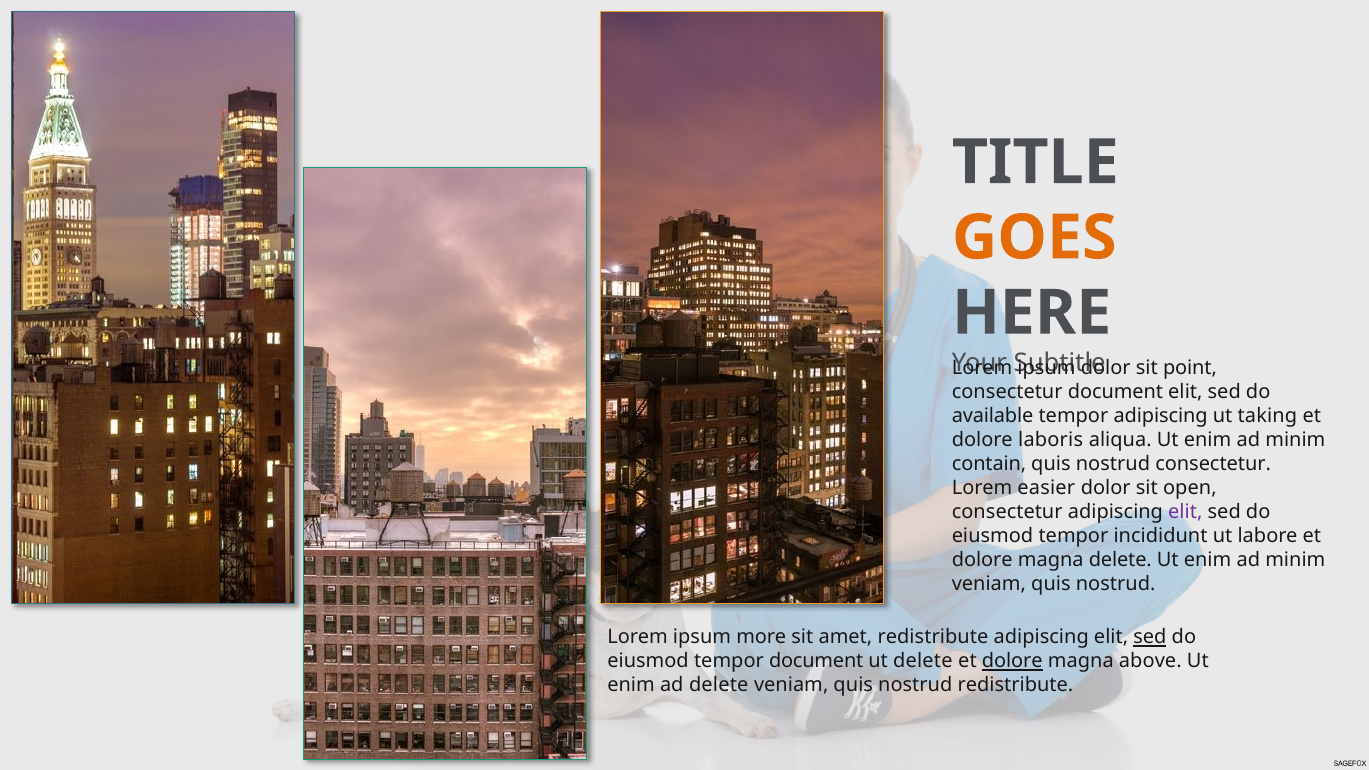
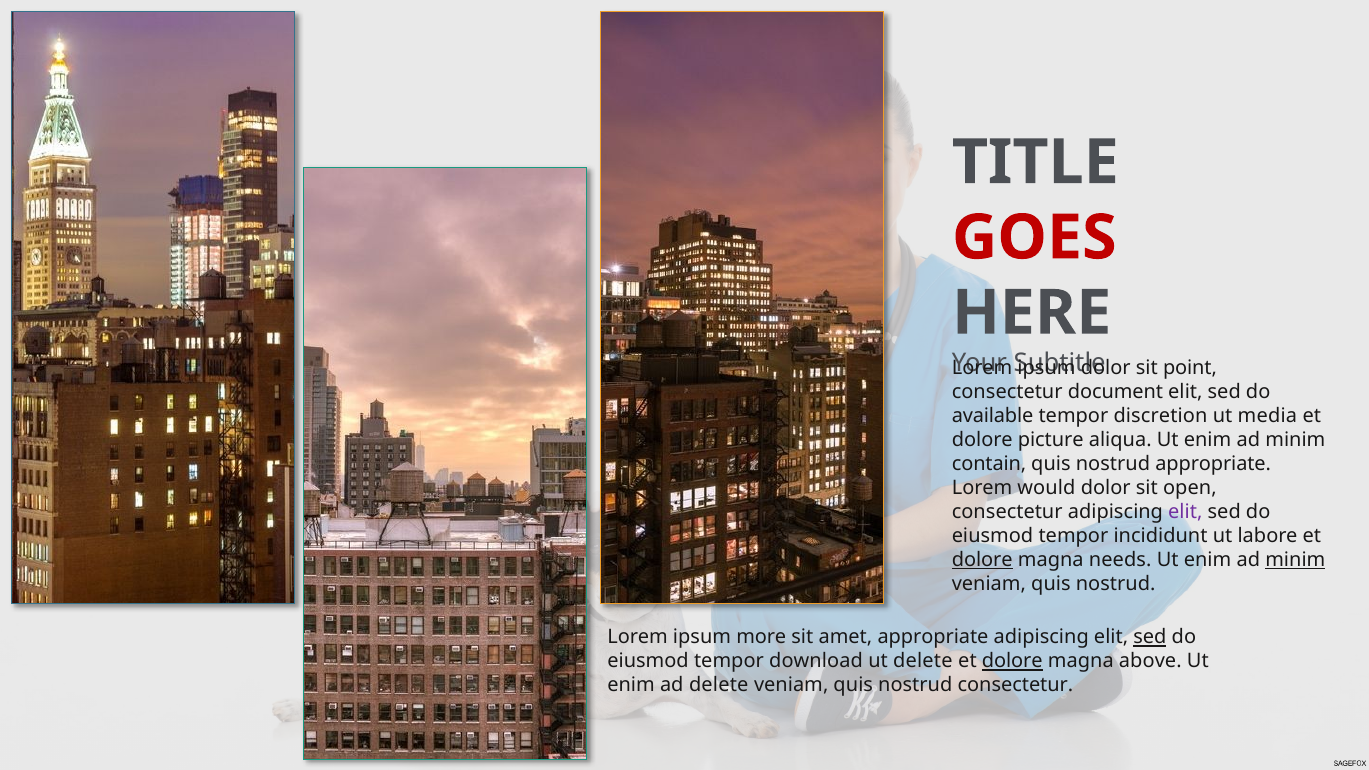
GOES colour: orange -> red
tempor adipiscing: adipiscing -> discretion
taking: taking -> media
laboris: laboris -> picture
nostrud consectetur: consectetur -> appropriate
easier: easier -> would
dolore at (982, 560) underline: none -> present
magna delete: delete -> needs
minim at (1295, 560) underline: none -> present
amet redistribute: redistribute -> appropriate
tempor document: document -> download
nostrud redistribute: redistribute -> consectetur
